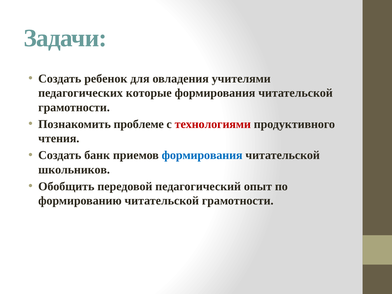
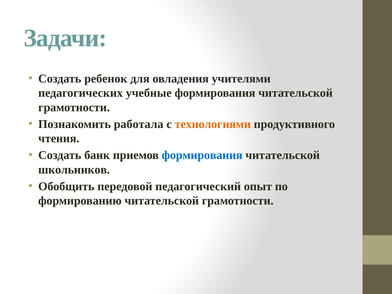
которые: которые -> учебные
проблеме: проблеме -> работала
технологиями colour: red -> orange
